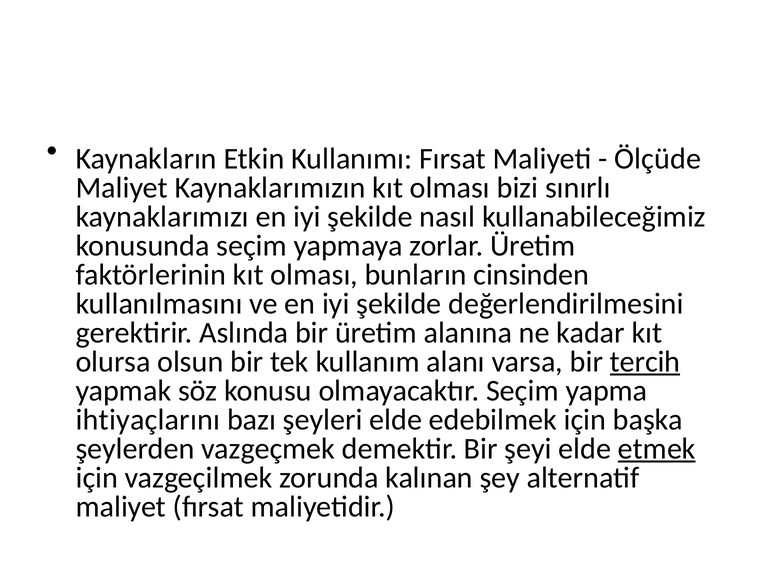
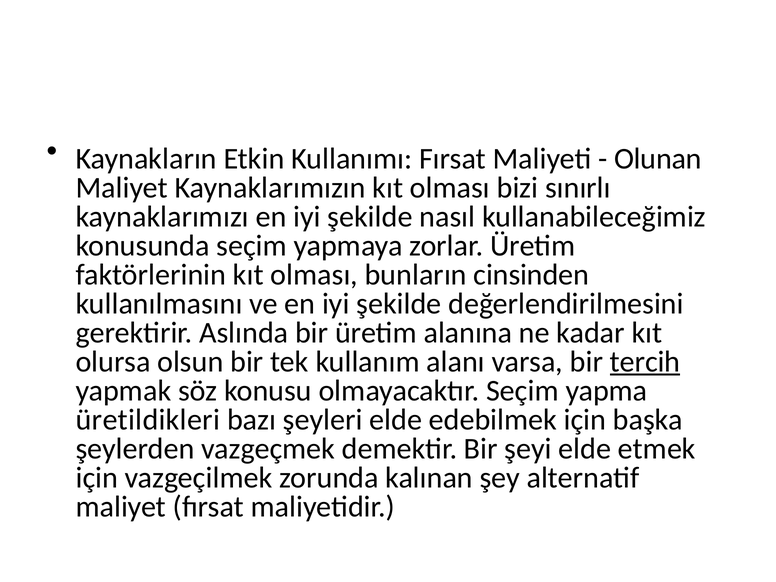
Ölçüde: Ölçüde -> Olunan
ihtiyaçlarını: ihtiyaçlarını -> üretildikleri
etmek underline: present -> none
